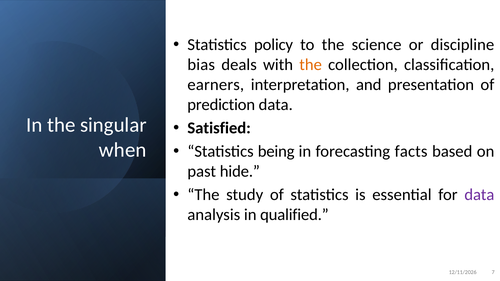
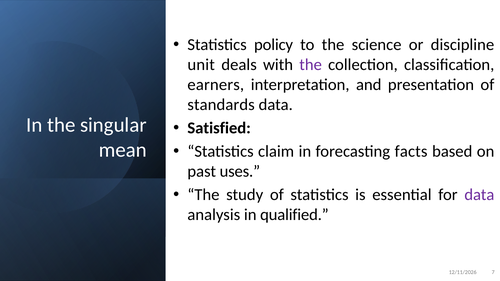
bias: bias -> unit
the at (311, 65) colour: orange -> purple
prediction: prediction -> standards
when: when -> mean
being: being -> claim
hide: hide -> uses
